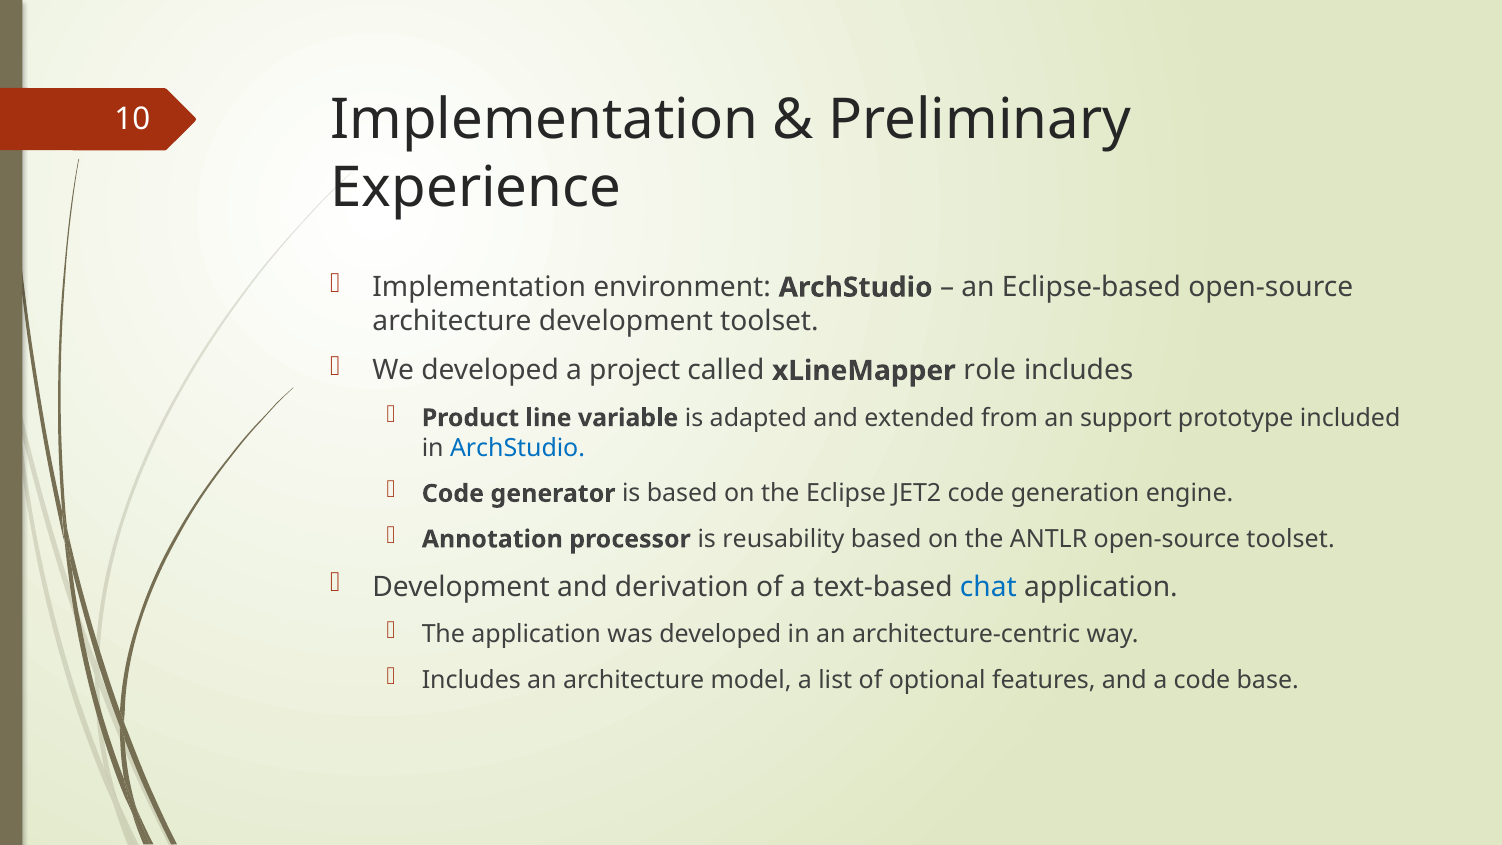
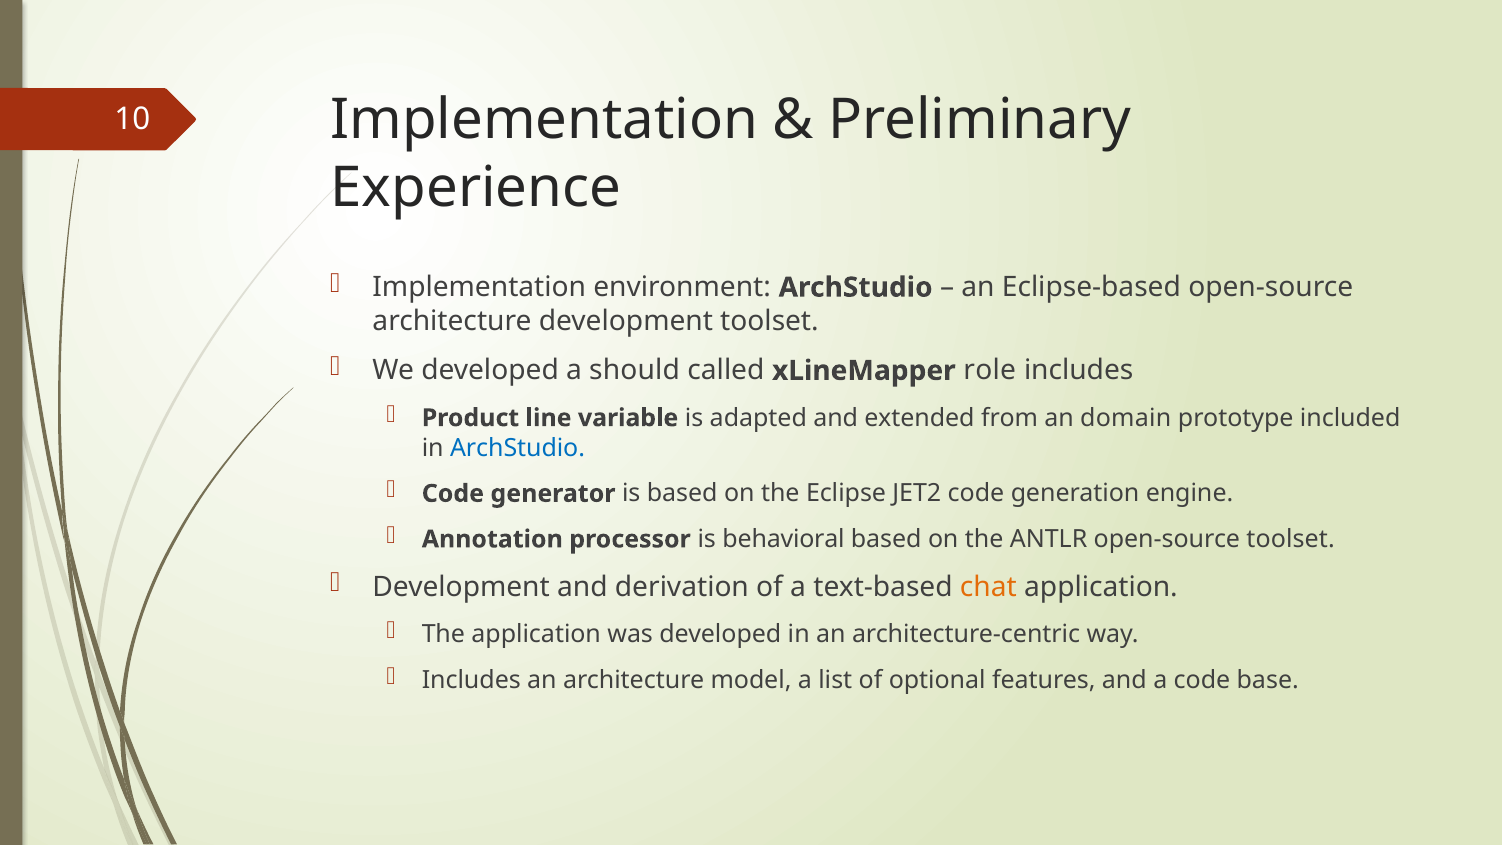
project: project -> should
support: support -> domain
reusability: reusability -> behavioral
chat colour: blue -> orange
